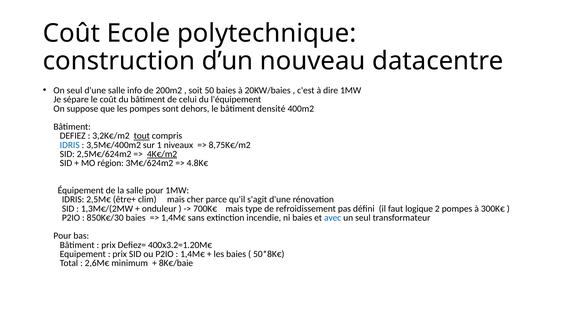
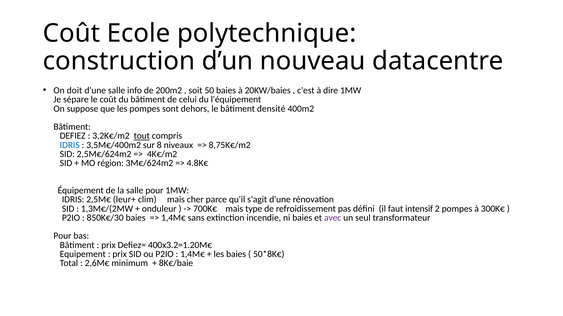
On seul: seul -> doit
1: 1 -> 8
4K€/m2 underline: present -> none
être+: être+ -> leur+
logique: logique -> intensif
avec colour: blue -> purple
